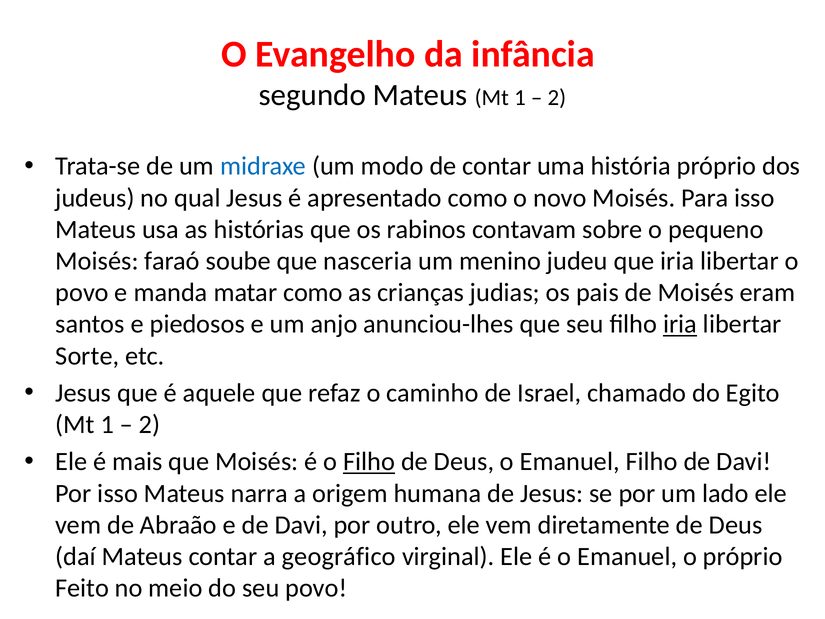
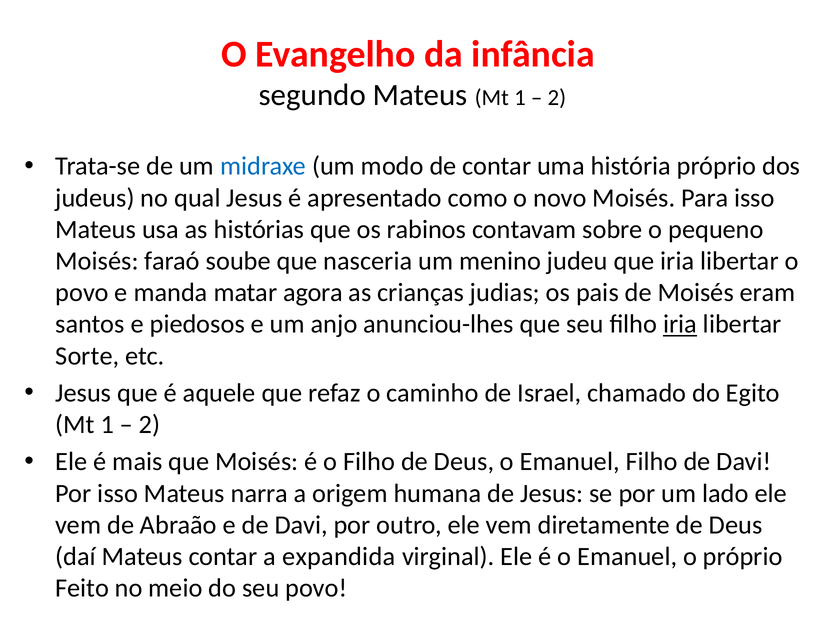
matar como: como -> agora
Filho at (369, 462) underline: present -> none
geográfico: geográfico -> expandida
